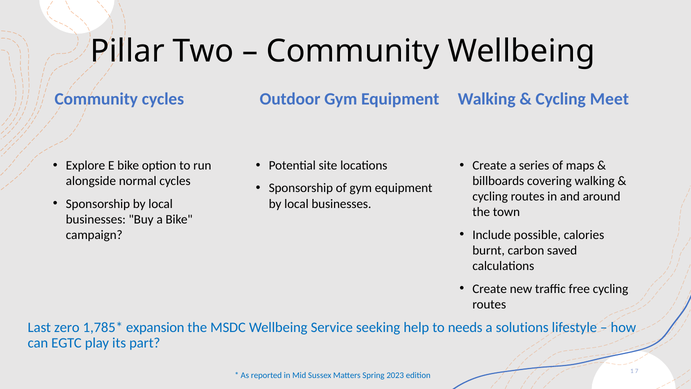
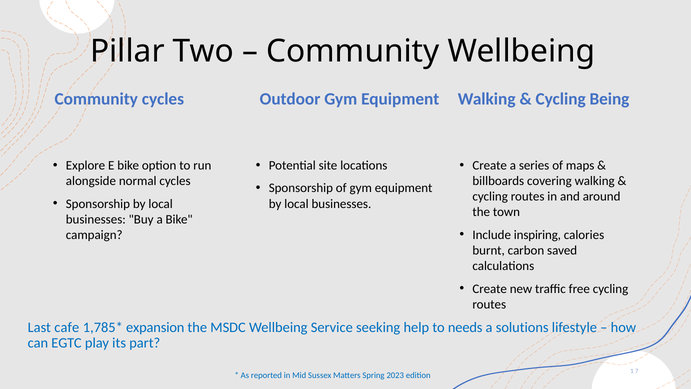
Meet: Meet -> Being
possible: possible -> inspiring
zero: zero -> cafe
